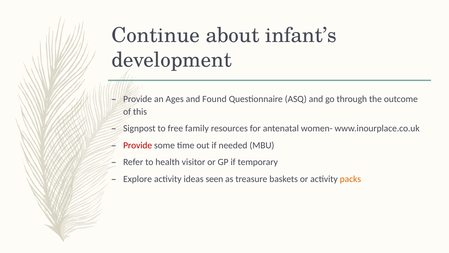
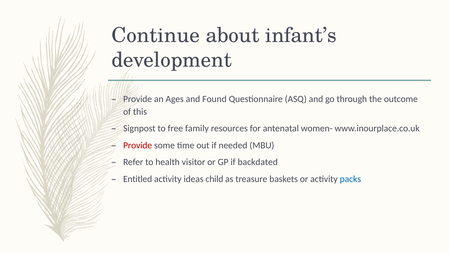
temporary: temporary -> backdated
Explore: Explore -> Entitled
seen: seen -> child
packs colour: orange -> blue
